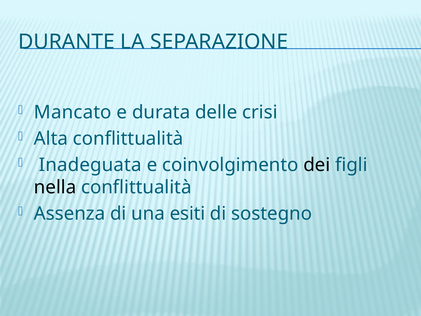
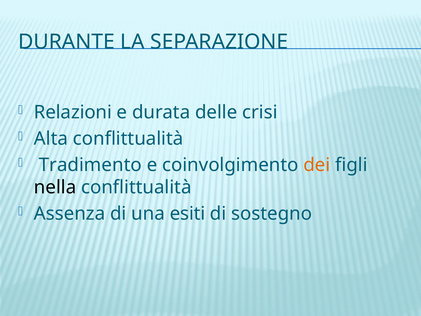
Mancato: Mancato -> Relazioni
Inadeguata: Inadeguata -> Tradimento
dei colour: black -> orange
